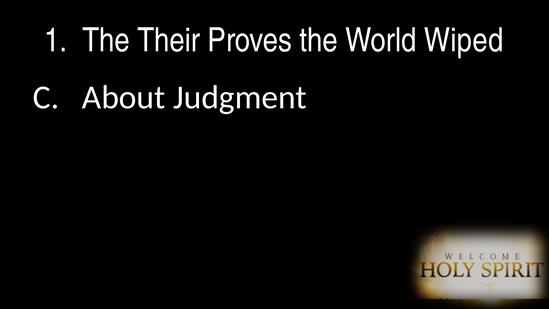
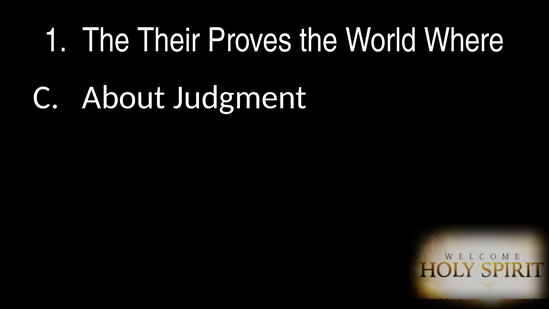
Wiped: Wiped -> Where
